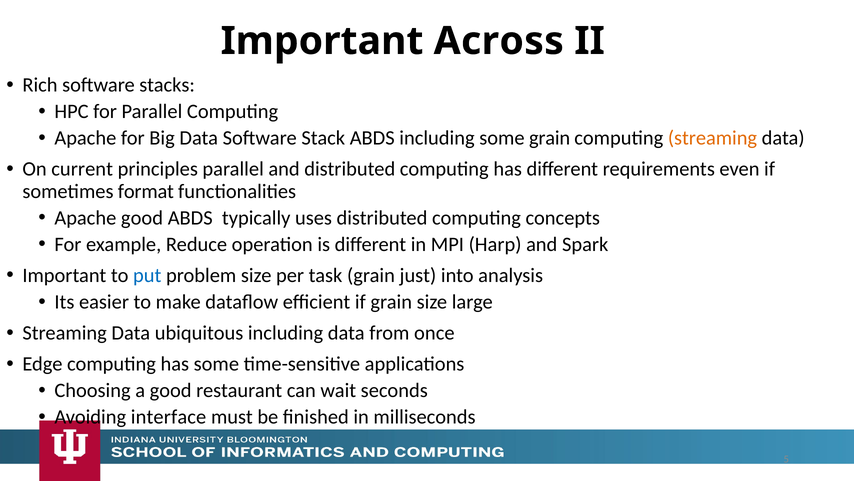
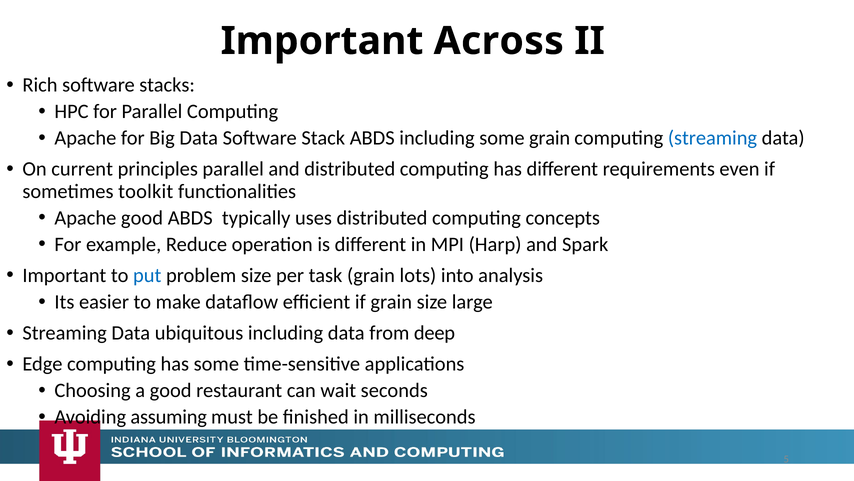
streaming at (713, 138) colour: orange -> blue
format: format -> toolkit
just: just -> lots
once: once -> deep
interface: interface -> assuming
